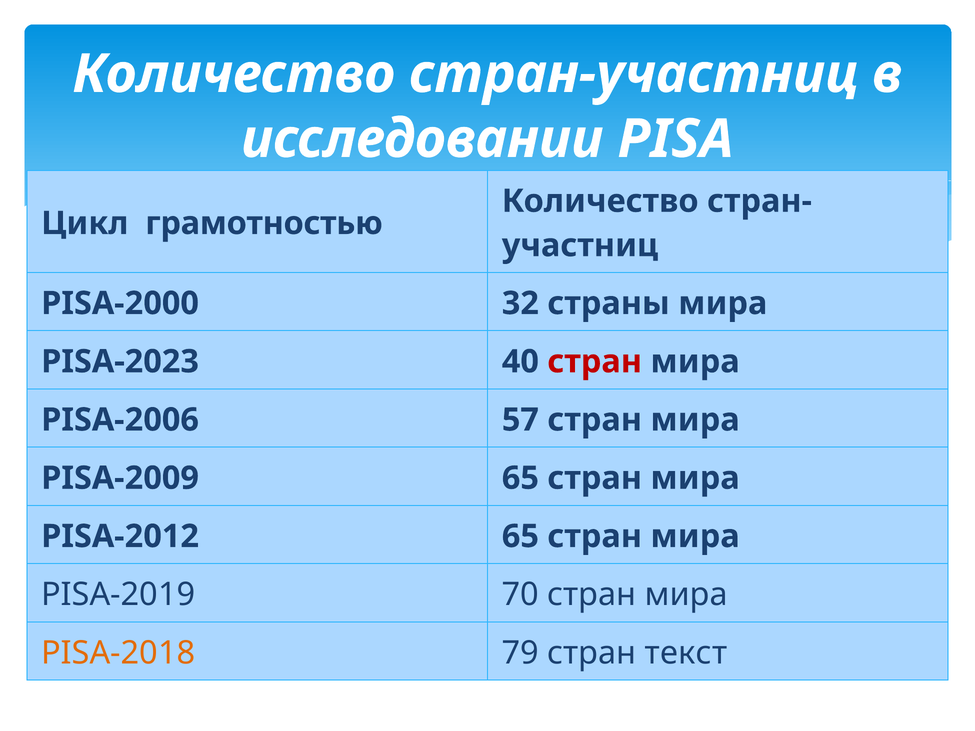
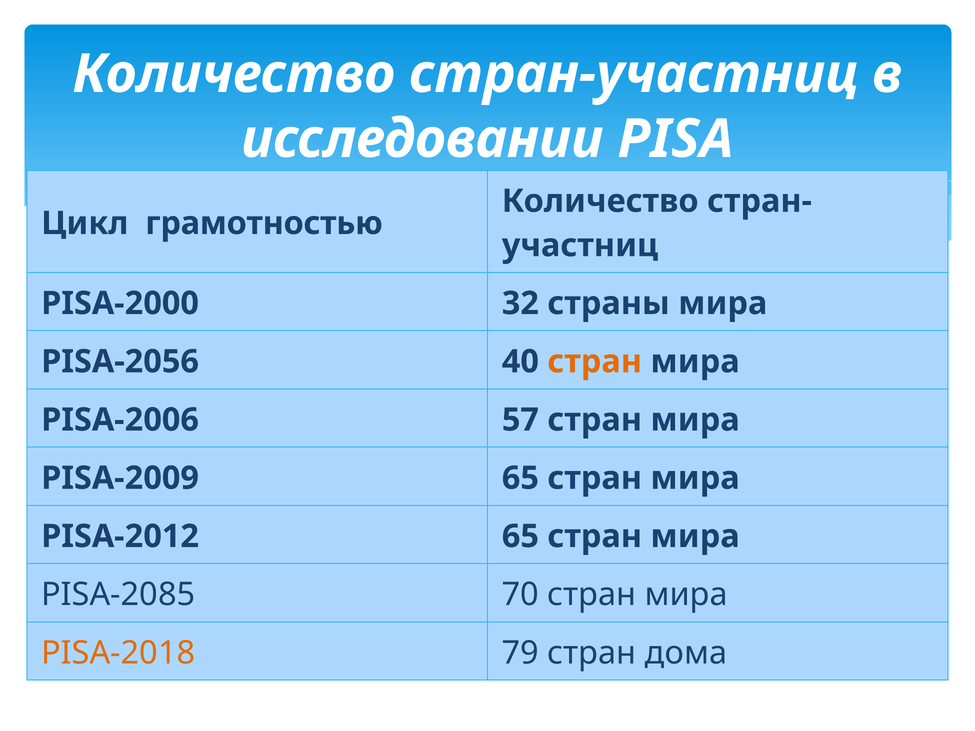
PISA-2023: PISA-2023 -> PISA-2056
стран at (595, 362) colour: red -> orange
PISA-2019: PISA-2019 -> PISA-2085
текст: текст -> дома
